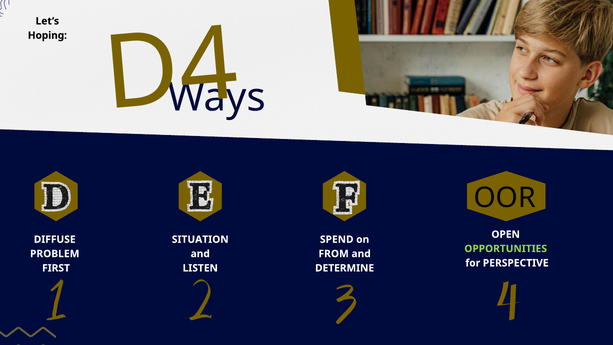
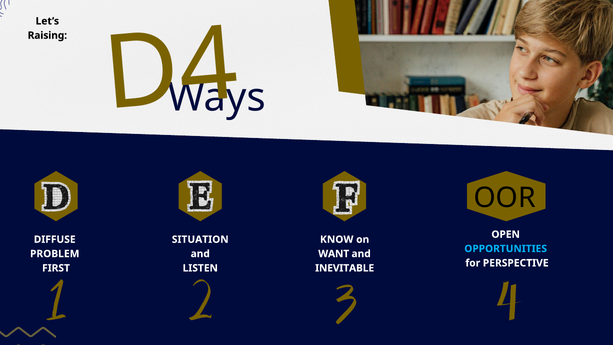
Hoping: Hoping -> Raising
SPEND: SPEND -> KNOW
OPPORTUNITIES colour: light green -> light blue
FROM: FROM -> WANT
DETERMINE: DETERMINE -> INEVITABLE
